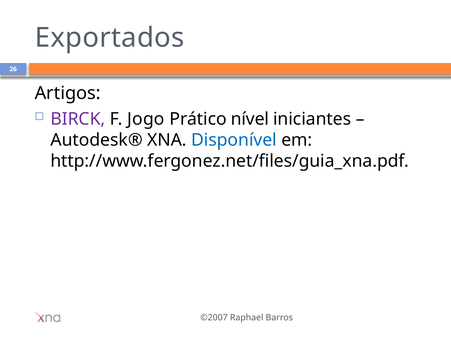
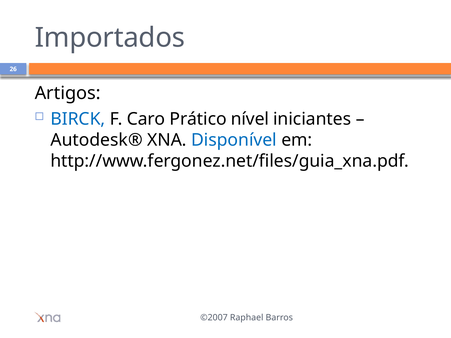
Exportados: Exportados -> Importados
BIRCK colour: purple -> blue
Jogo: Jogo -> Caro
